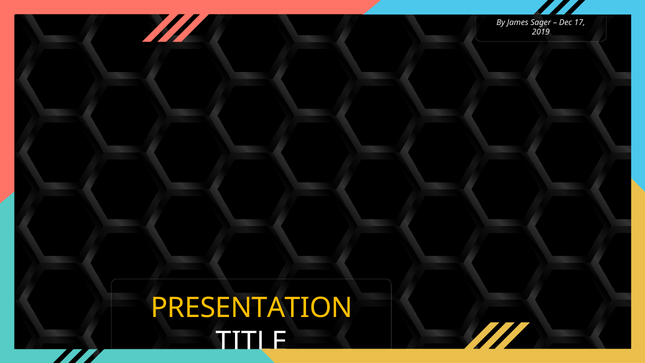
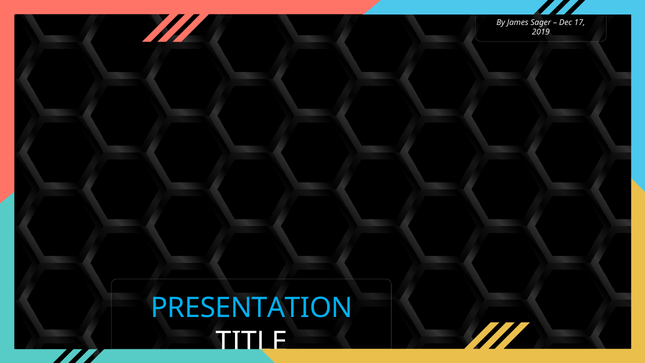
PRESENTATION at (252, 308) colour: yellow -> light blue
